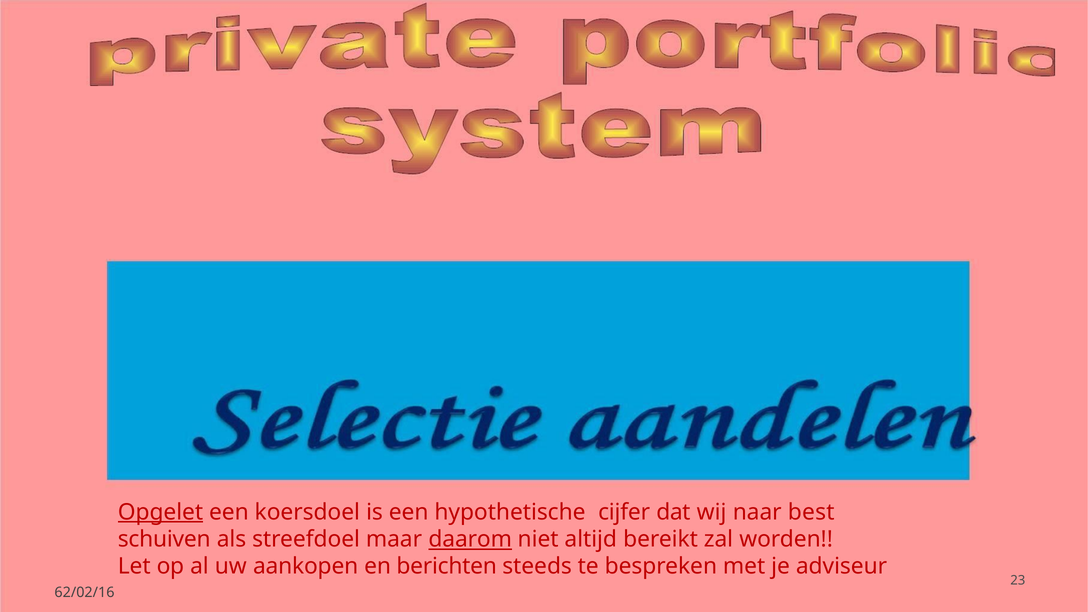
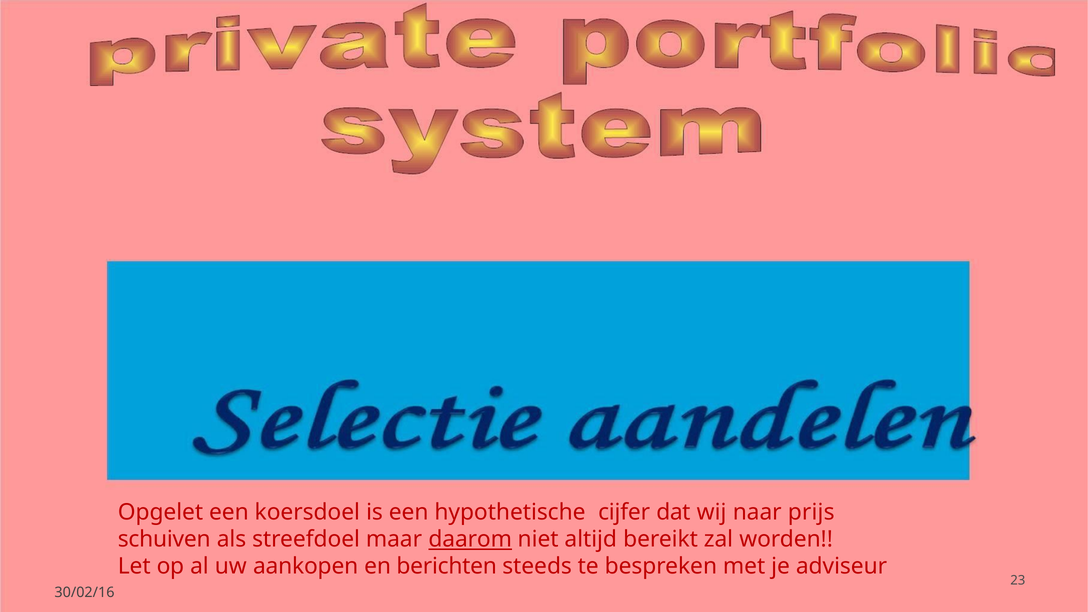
Opgelet underline: present -> none
best: best -> prijs
62/02/16: 62/02/16 -> 30/02/16
